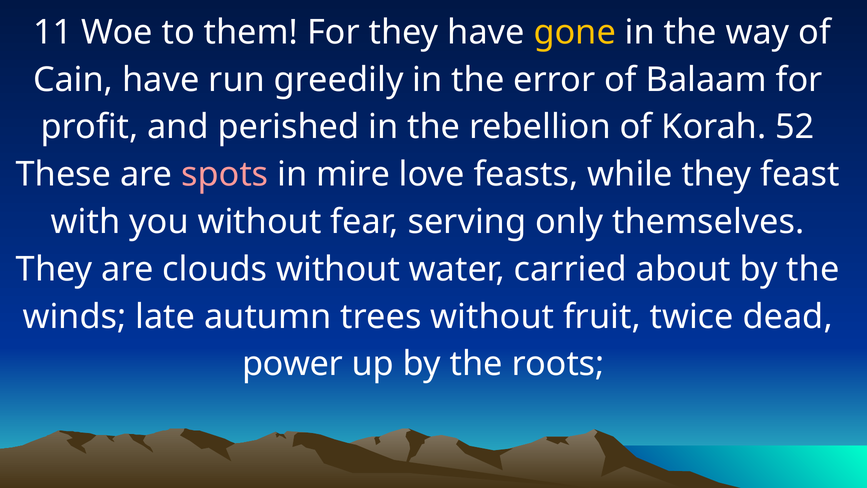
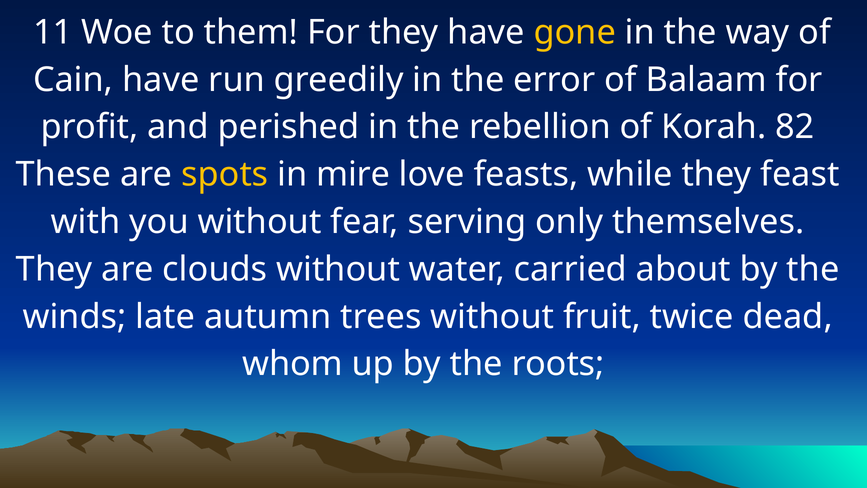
52: 52 -> 82
spots colour: pink -> yellow
power: power -> whom
